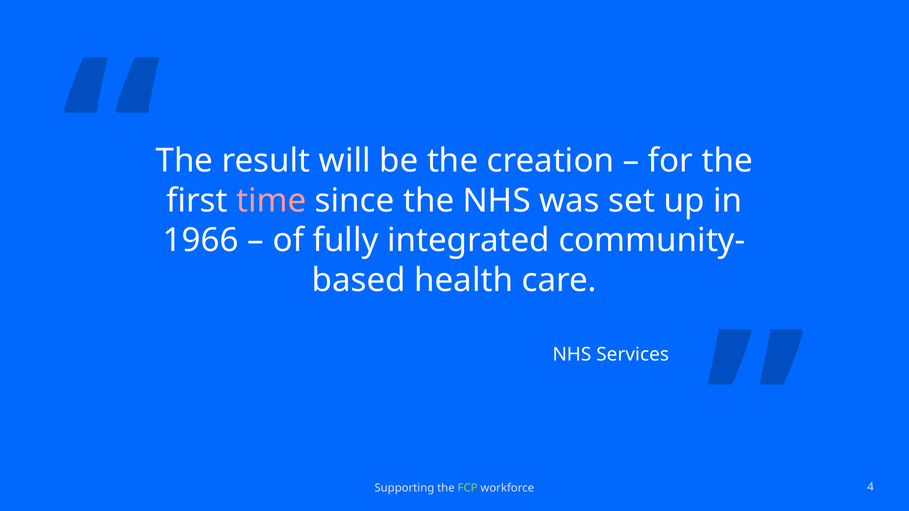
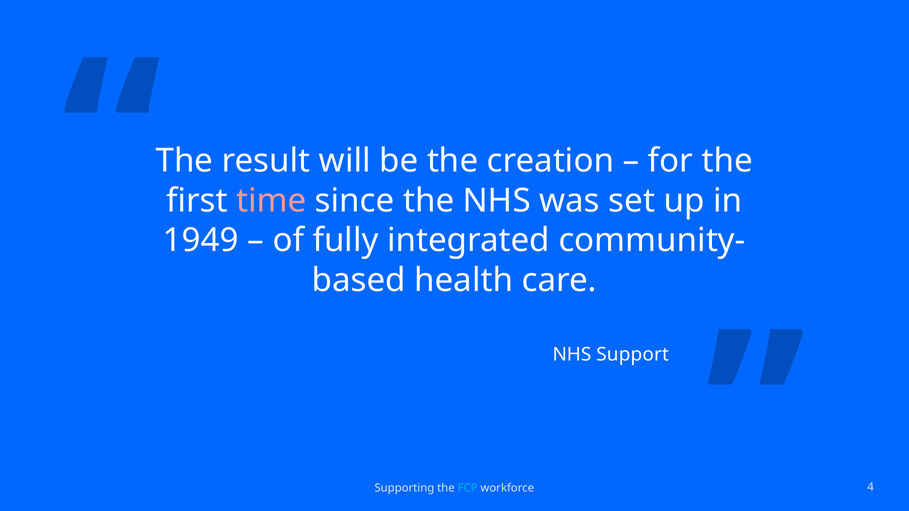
1966: 1966 -> 1949
Services: Services -> Support
FCP colour: light green -> light blue
